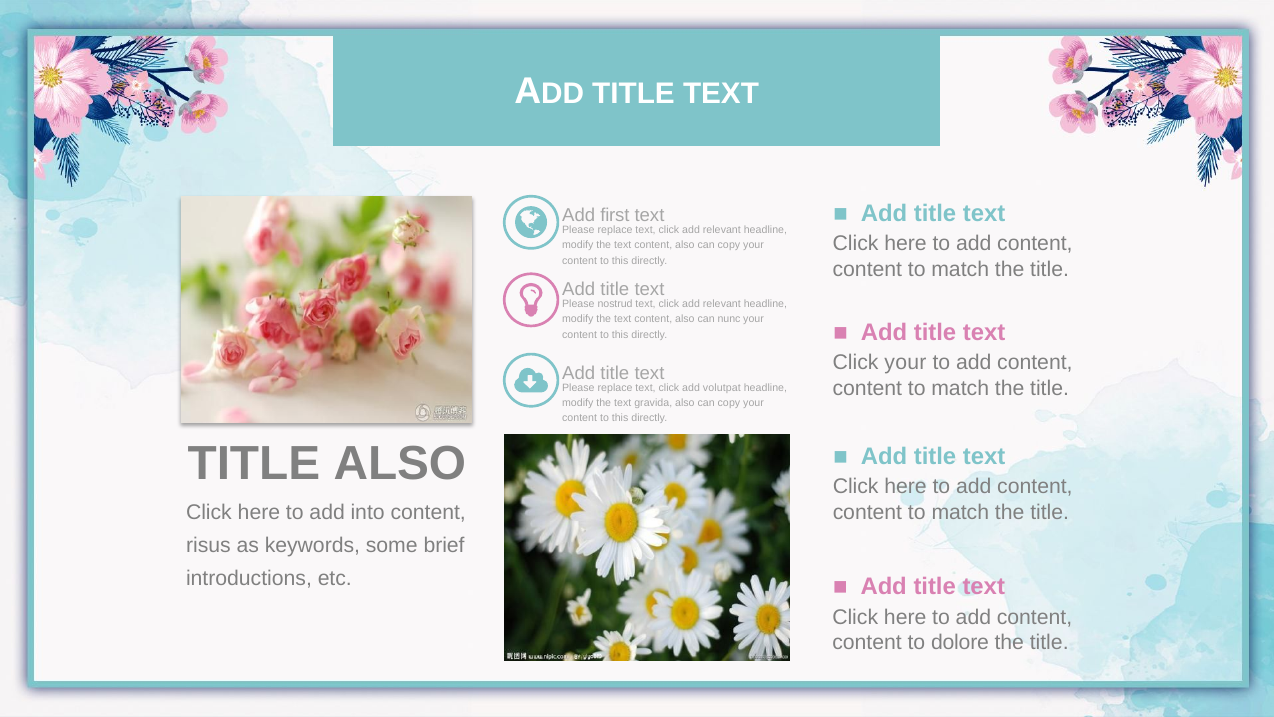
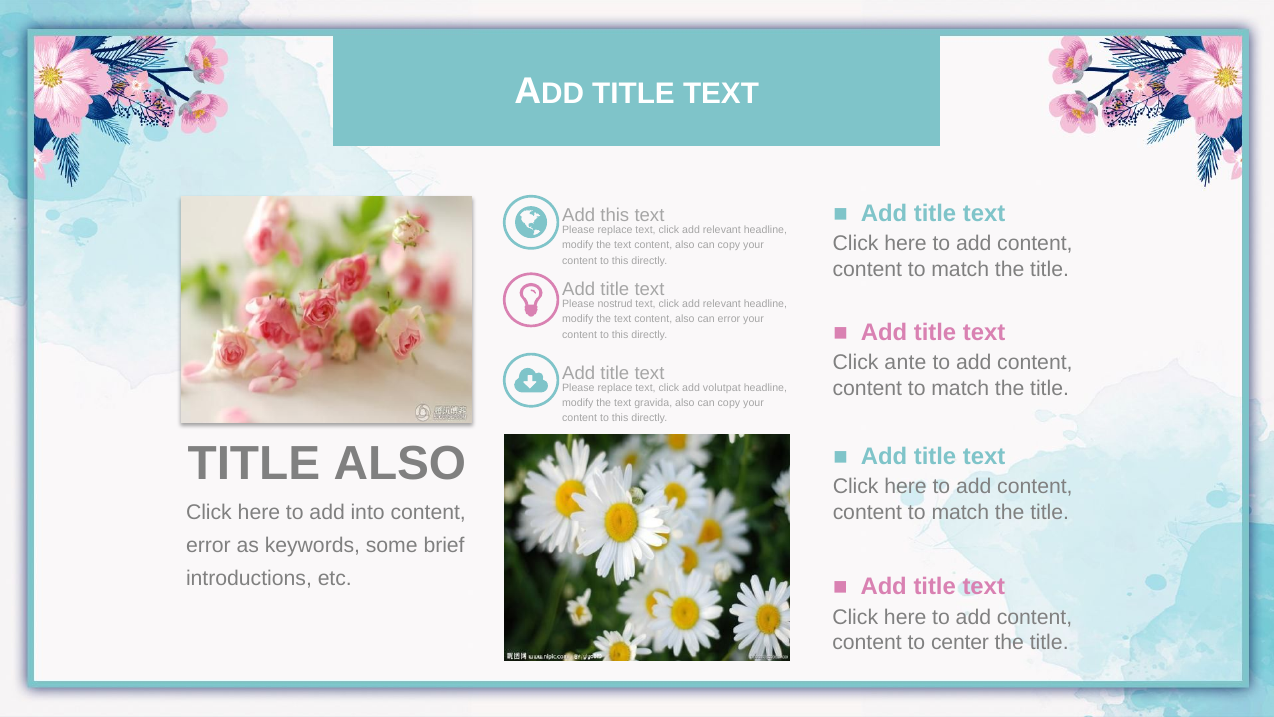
Add first: first -> this
can nunc: nunc -> error
Click your: your -> ante
risus at (208, 546): risus -> error
dolore: dolore -> center
